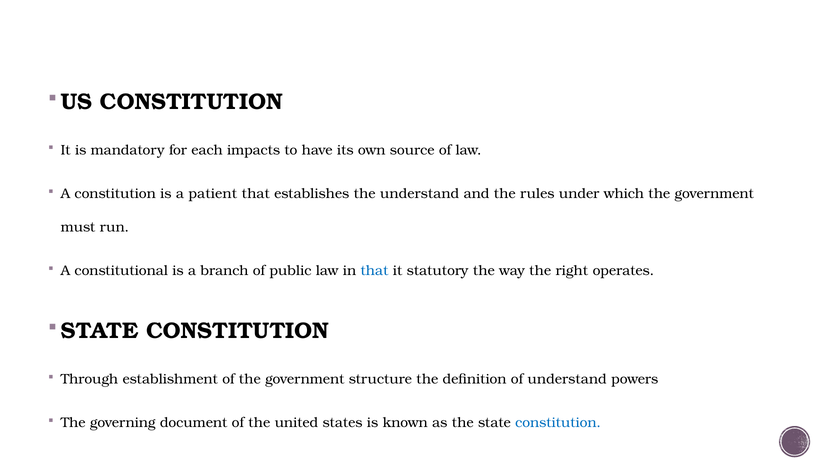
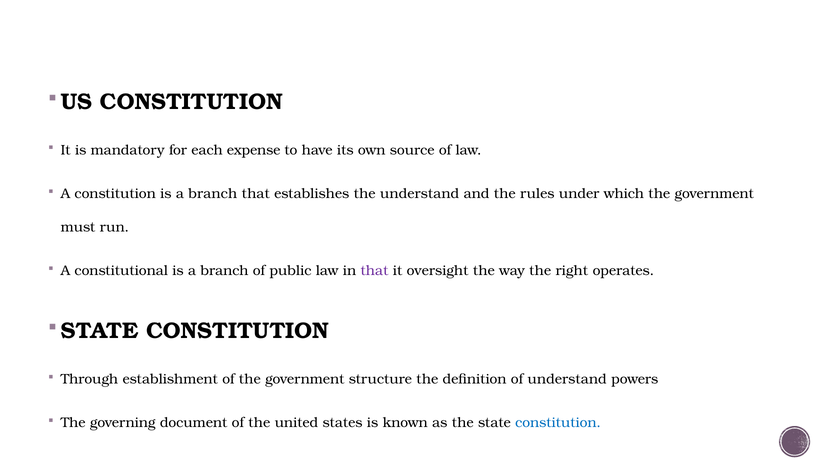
impacts: impacts -> expense
constitution is a patient: patient -> branch
that at (374, 271) colour: blue -> purple
statutory: statutory -> oversight
